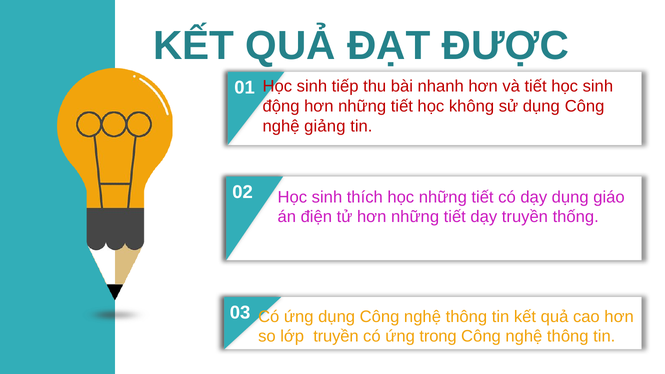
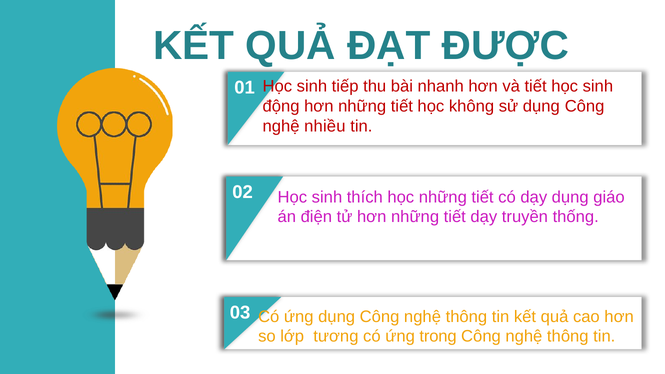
giảng: giảng -> nhiều
lớp truyền: truyền -> tương
